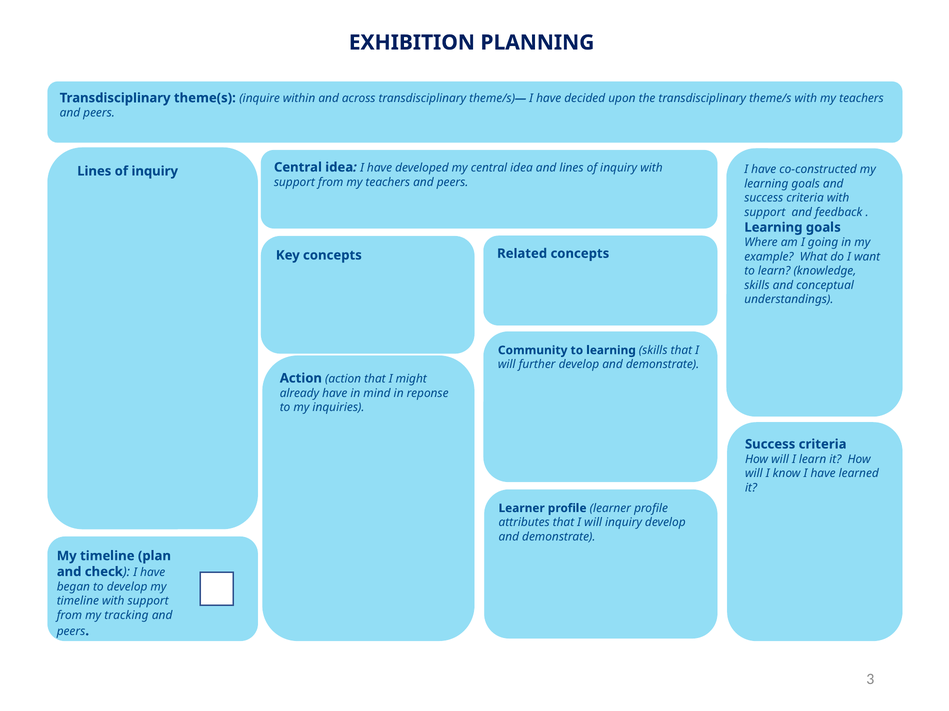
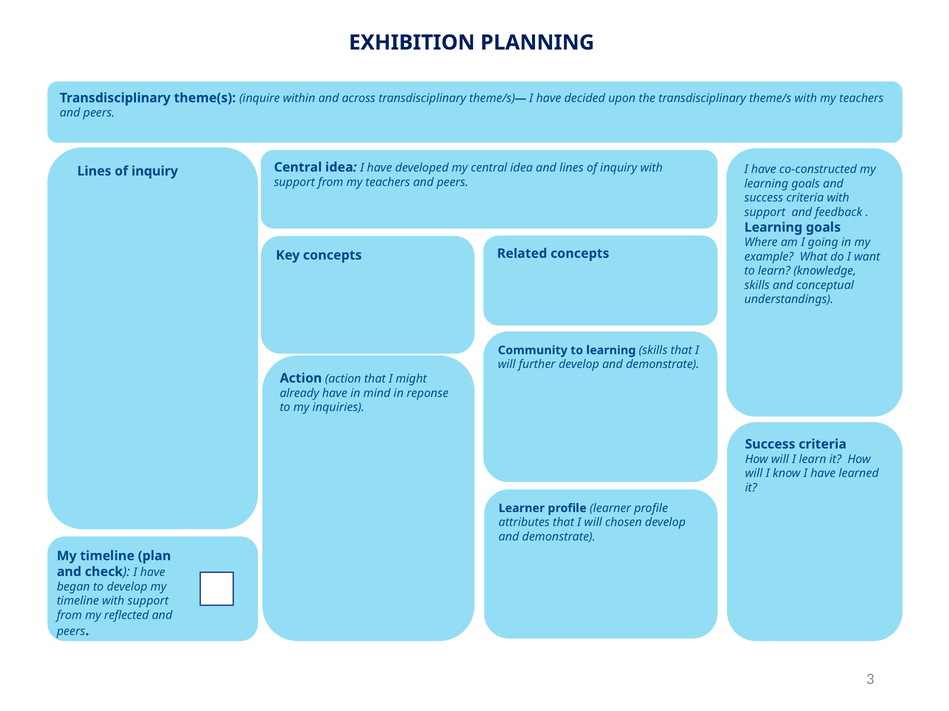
will inquiry: inquiry -> chosen
tracking: tracking -> reflected
